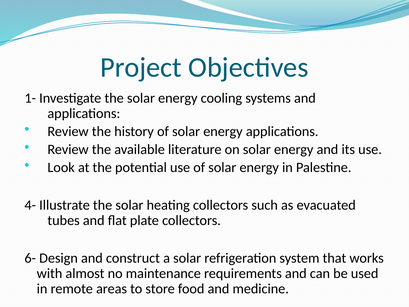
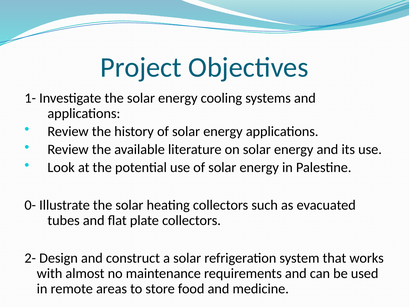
4-: 4- -> 0-
6-: 6- -> 2-
